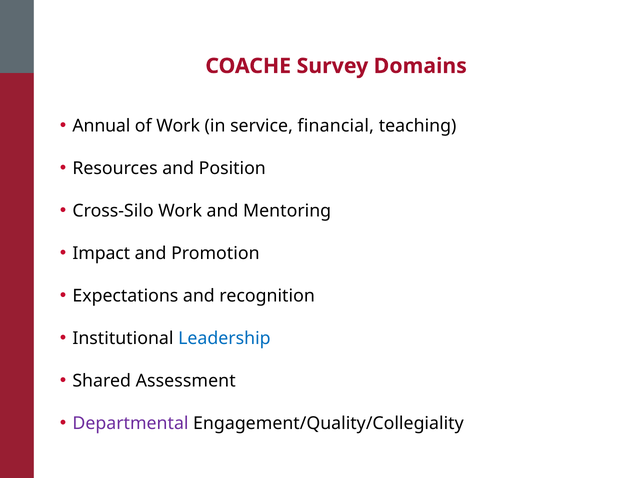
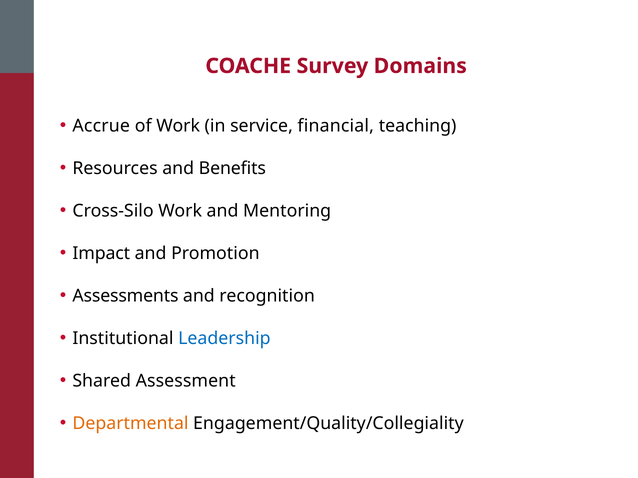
Annual: Annual -> Accrue
Position: Position -> Benefits
Expectations: Expectations -> Assessments
Departmental colour: purple -> orange
